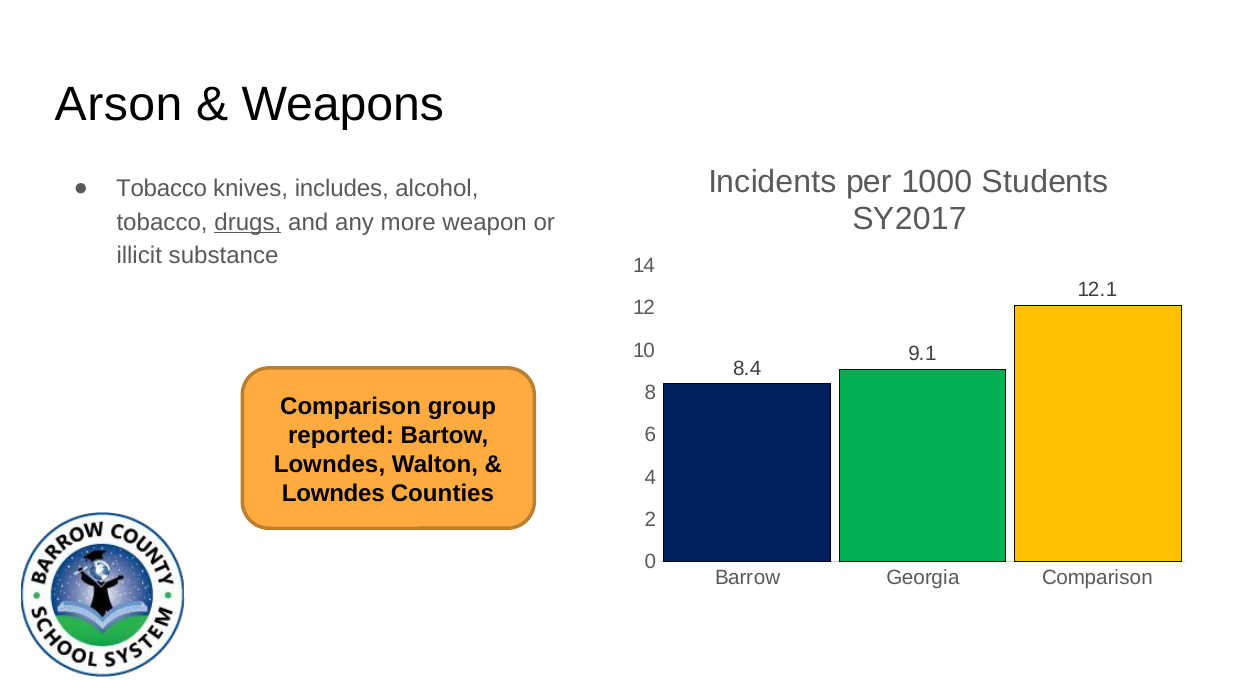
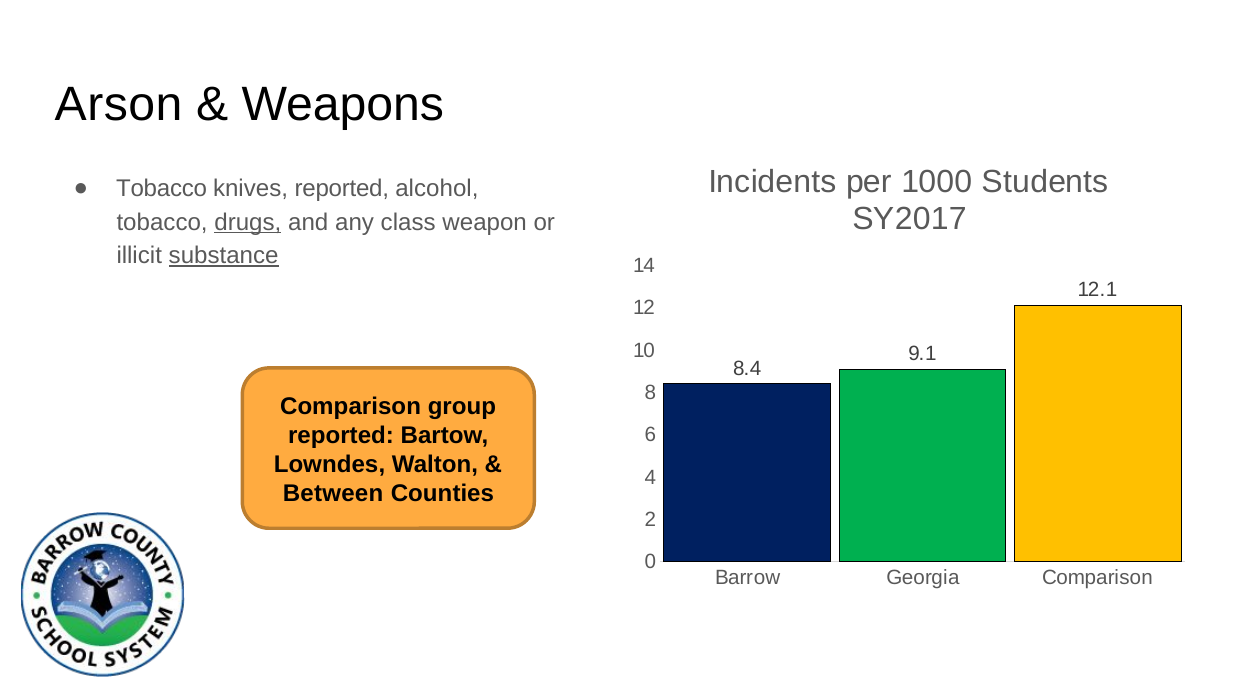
knives includes: includes -> reported
more: more -> class
substance underline: none -> present
Lowndes at (333, 493): Lowndes -> Between
